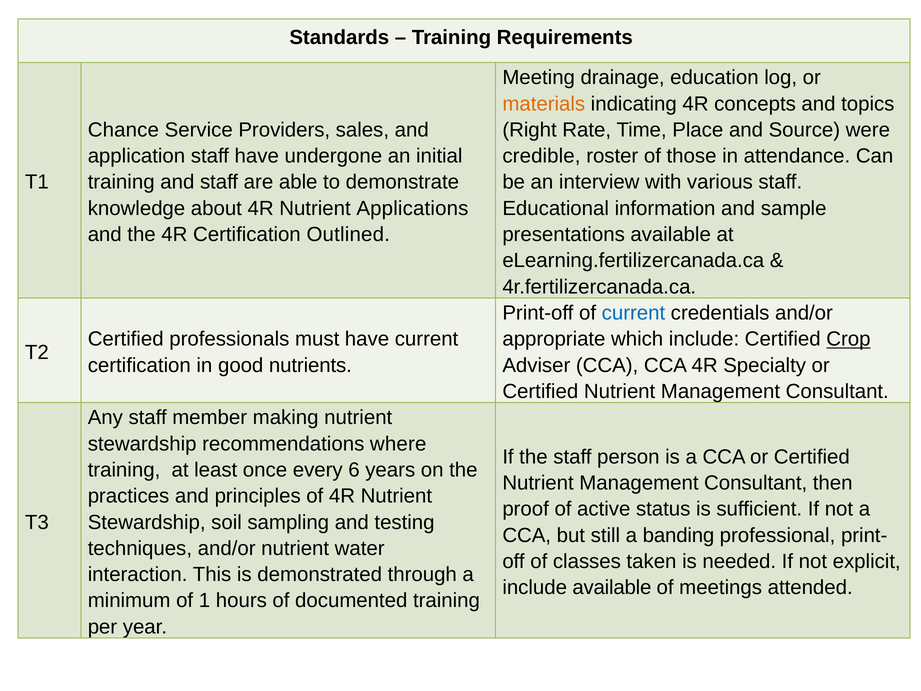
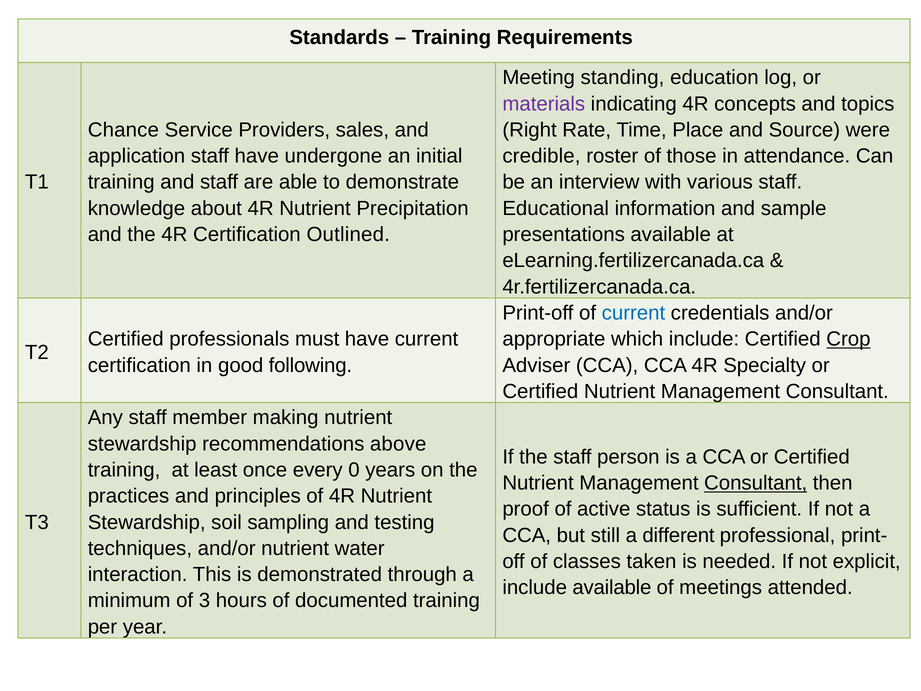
drainage: drainage -> standing
materials colour: orange -> purple
Applications: Applications -> Precipitation
nutrients: nutrients -> following
where: where -> above
6: 6 -> 0
Consultant at (756, 483) underline: none -> present
banding: banding -> different
1: 1 -> 3
